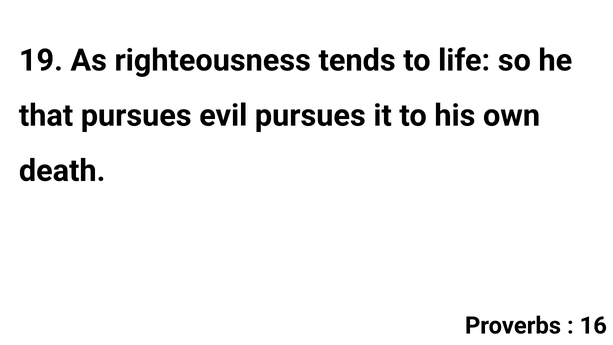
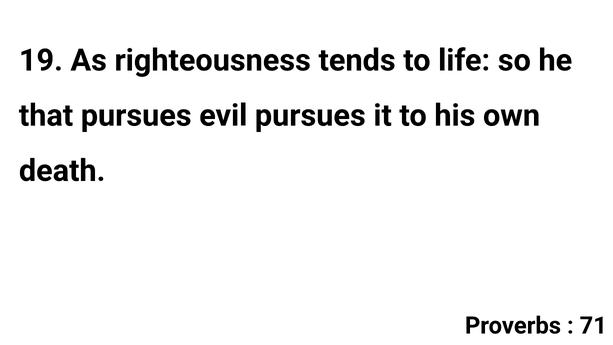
16: 16 -> 71
